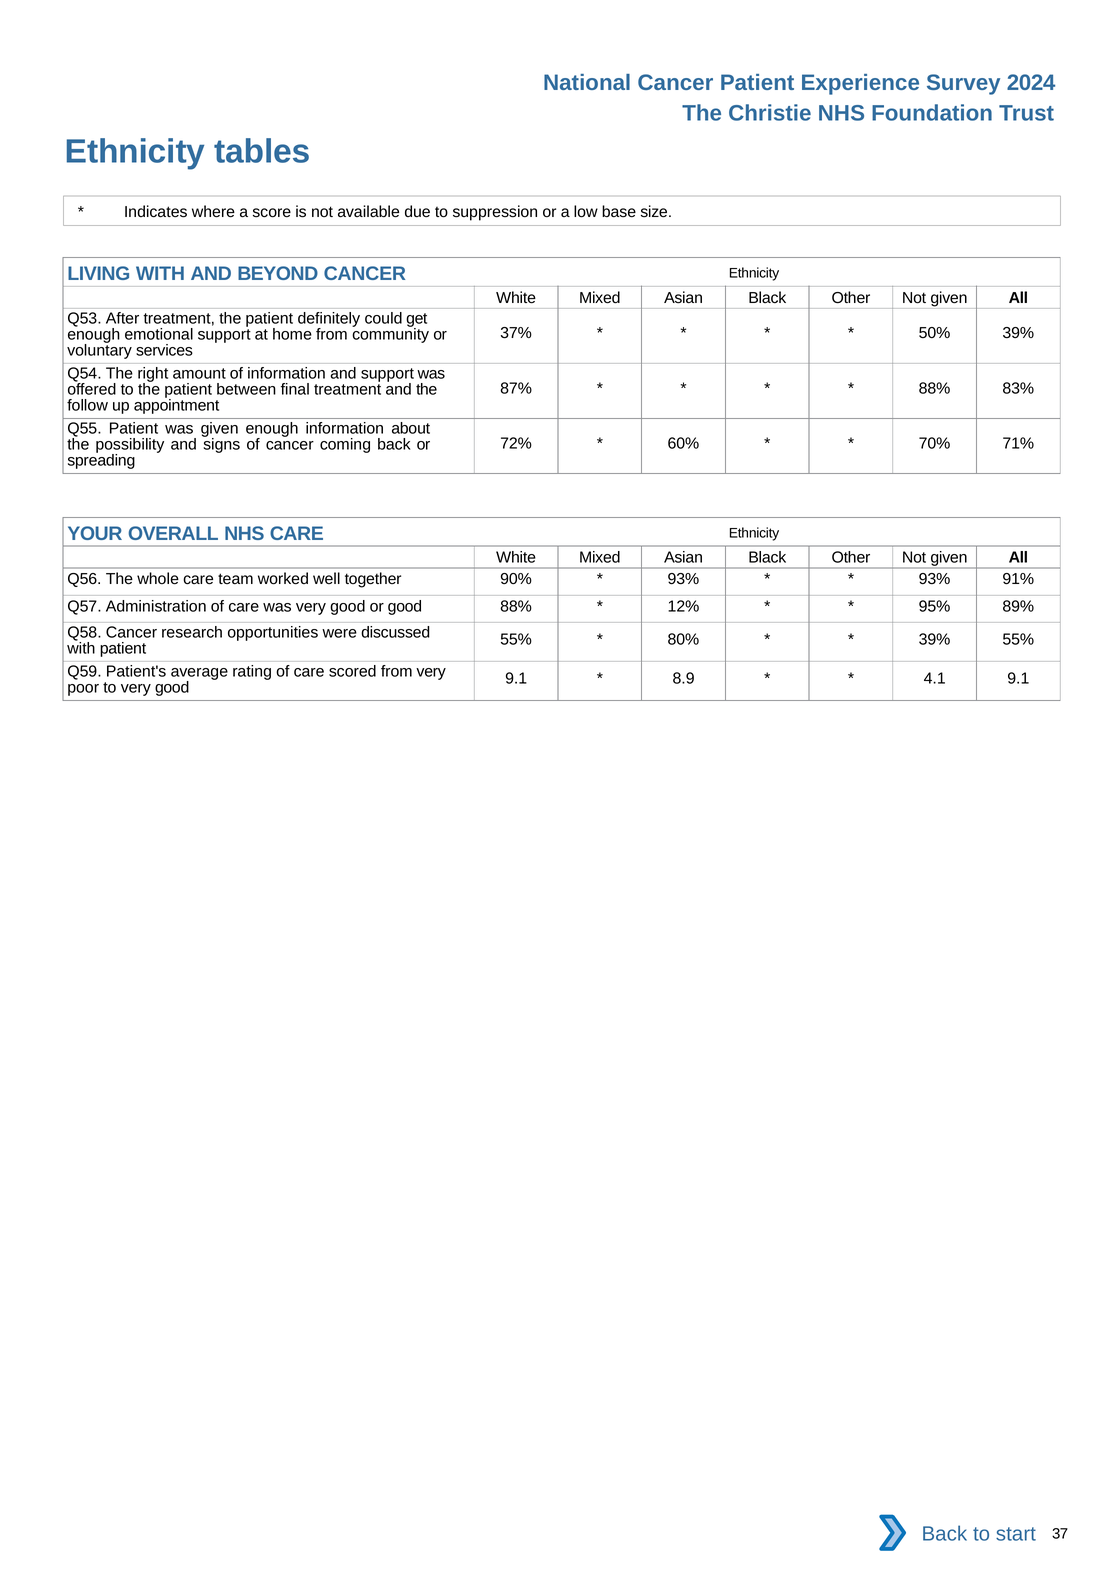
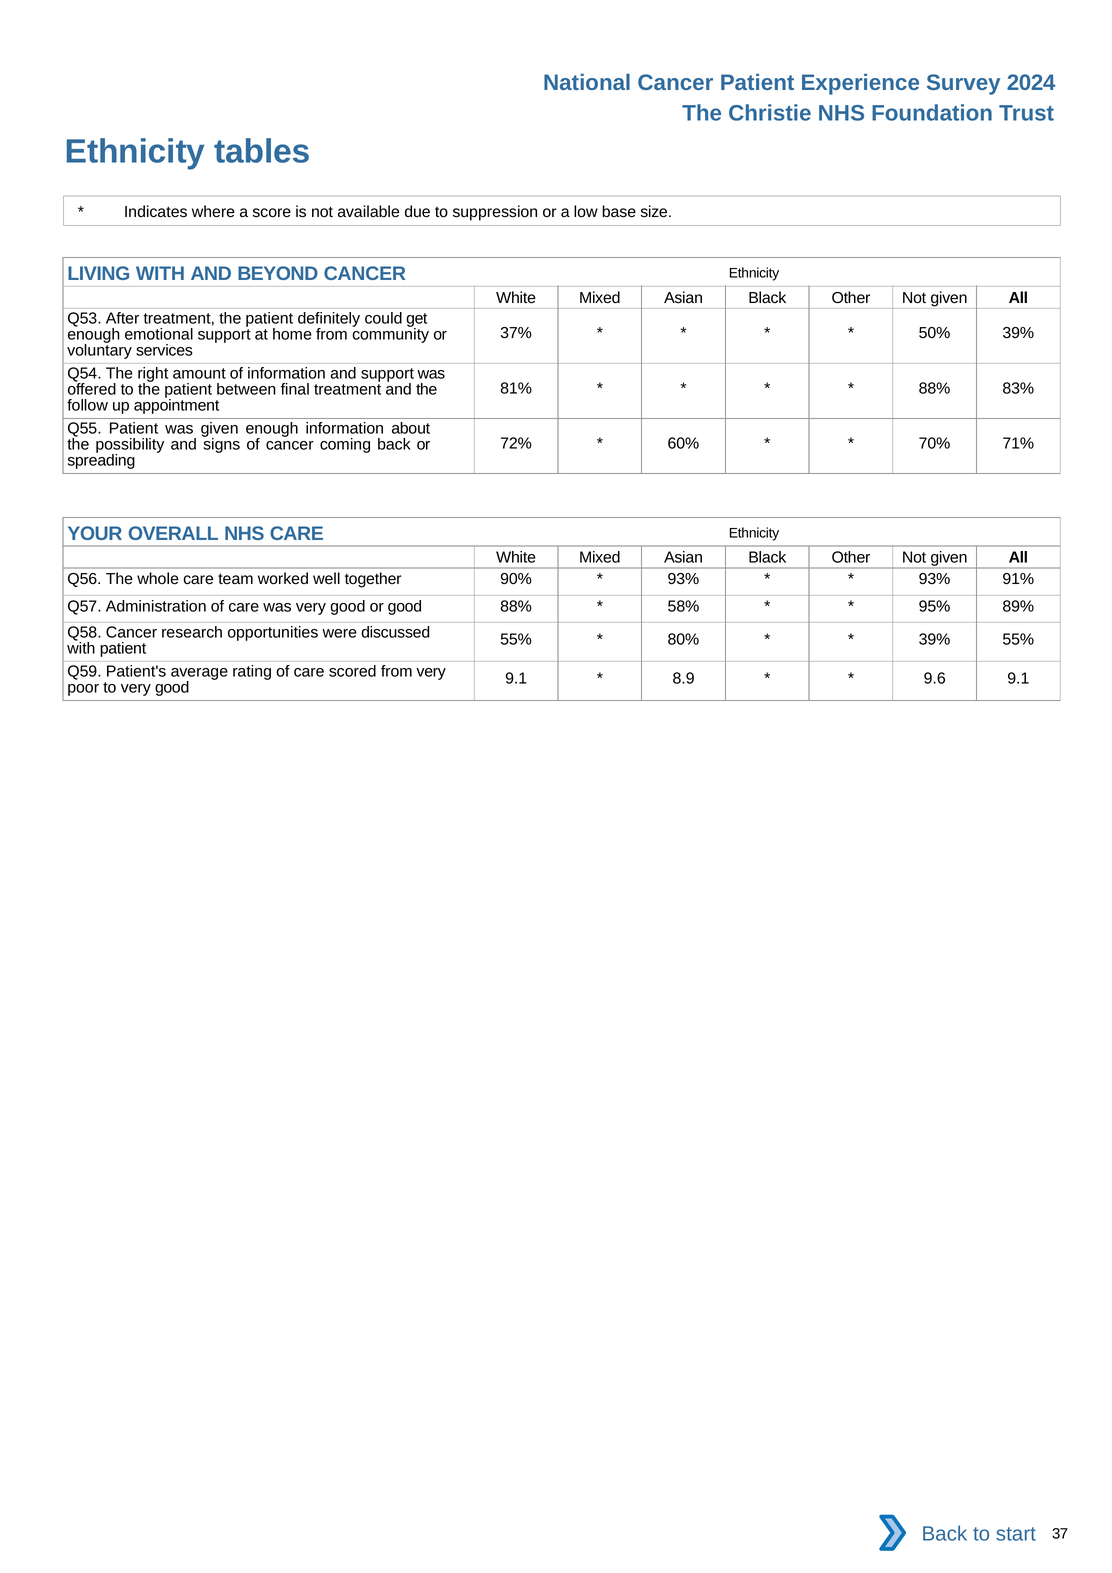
87%: 87% -> 81%
12%: 12% -> 58%
4.1: 4.1 -> 9.6
